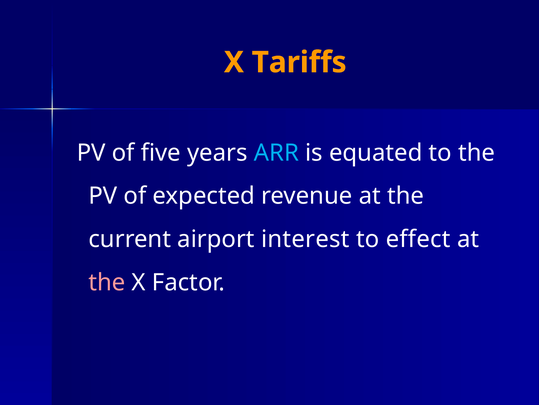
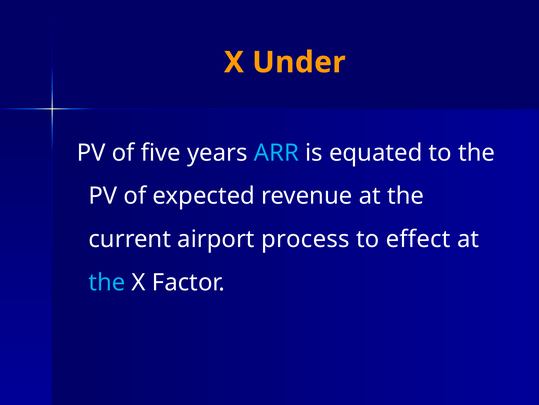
Tariffs: Tariffs -> Under
interest: interest -> process
the at (107, 282) colour: pink -> light blue
